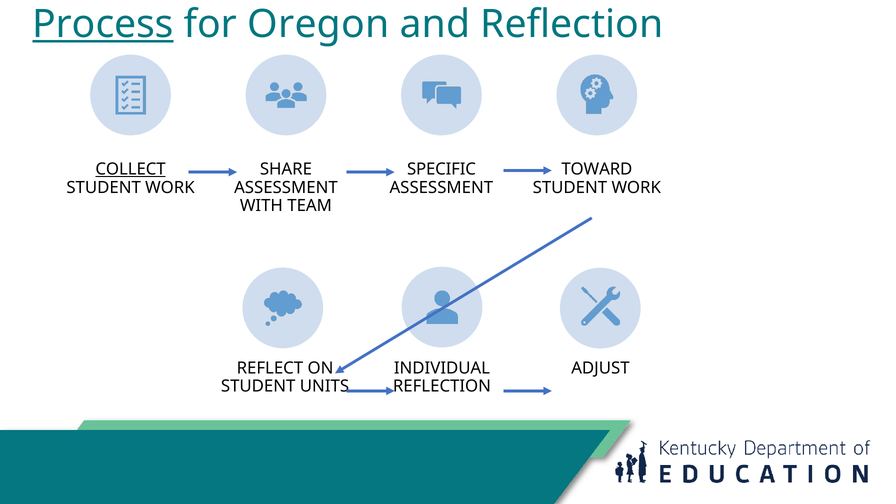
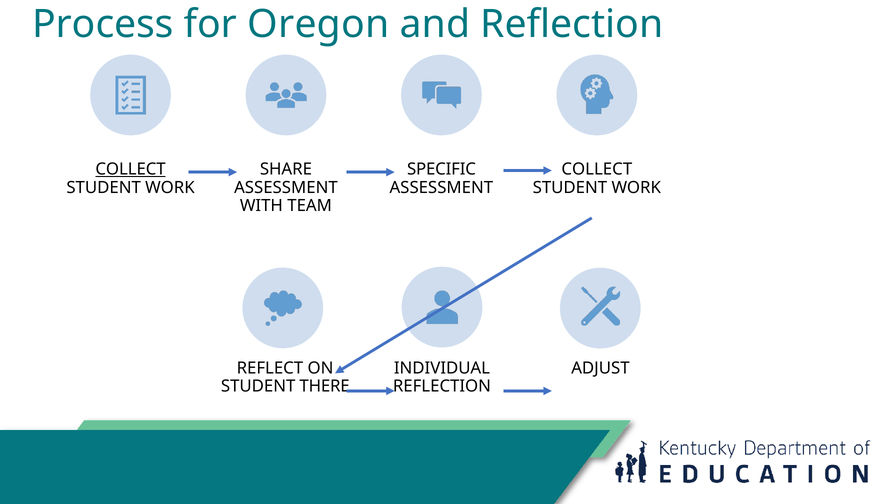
Process underline: present -> none
TOWARD at (597, 169): TOWARD -> COLLECT
UNITS: UNITS -> THERE
